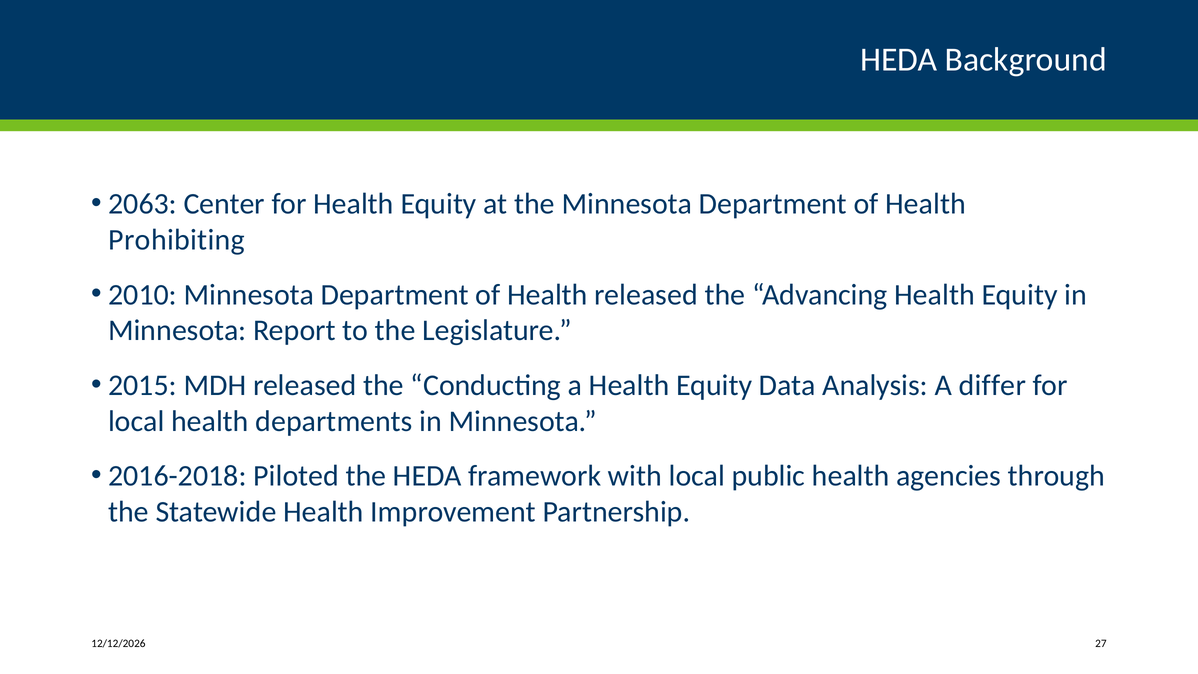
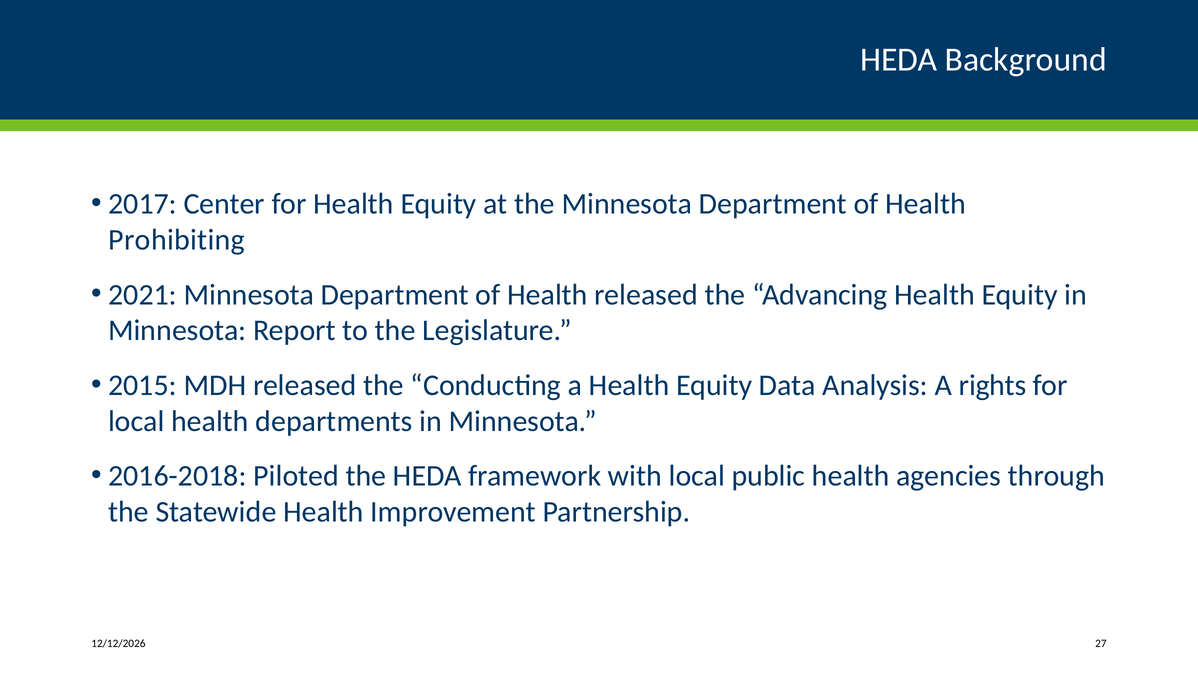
2063: 2063 -> 2017
2010: 2010 -> 2021
differ: differ -> rights
